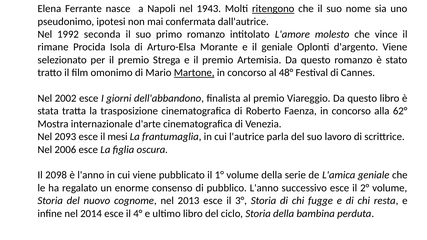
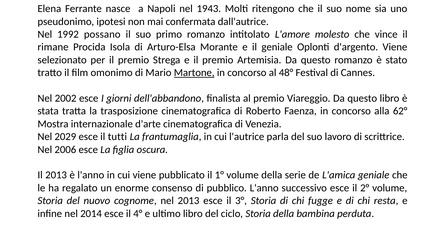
ritengono underline: present -> none
seconda: seconda -> possano
2093: 2093 -> 2029
mesi: mesi -> tutti
Il 2098: 2098 -> 2013
